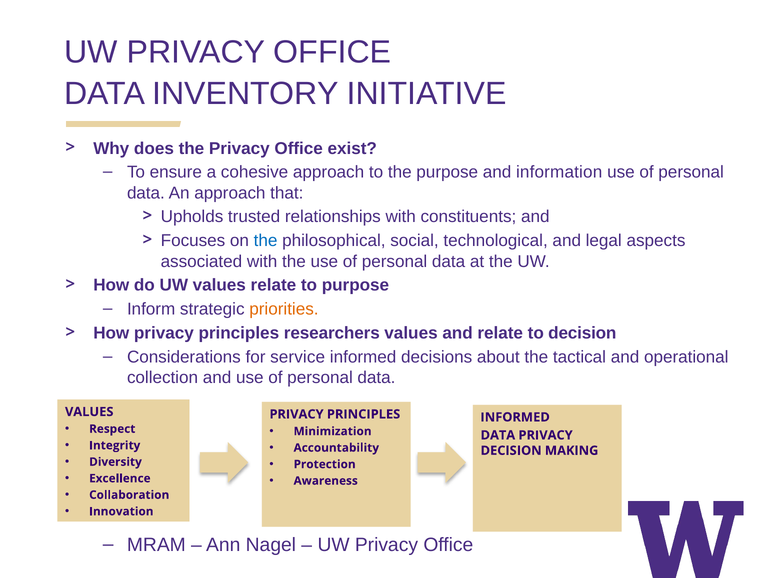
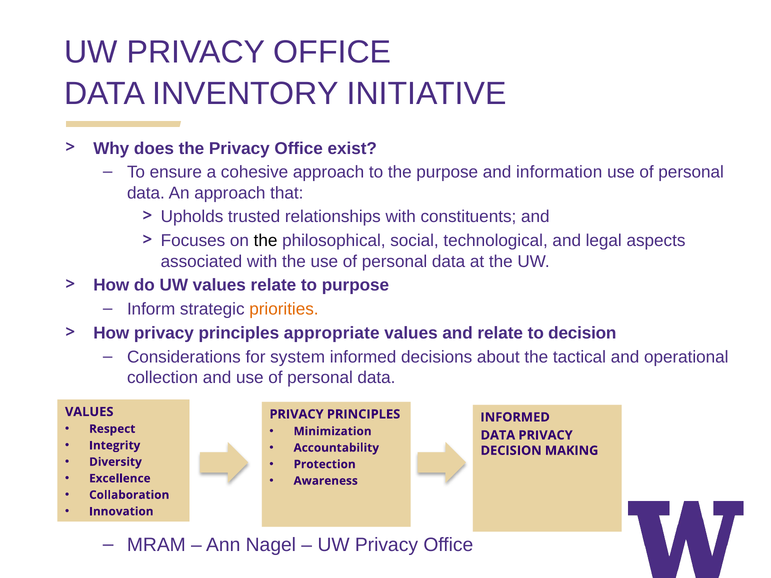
the at (266, 241) colour: blue -> black
researchers: researchers -> appropriate
service: service -> system
